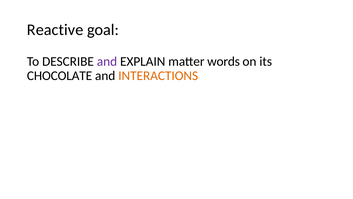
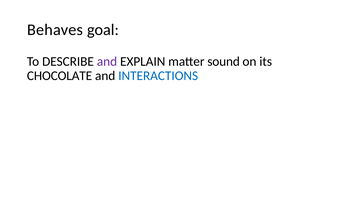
Reactive: Reactive -> Behaves
words: words -> sound
INTERACTIONS colour: orange -> blue
